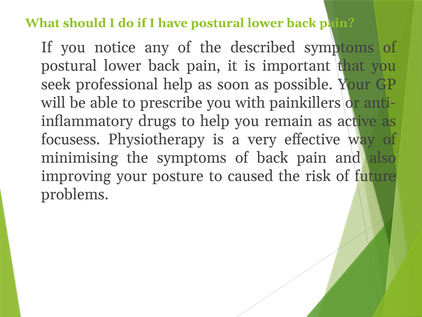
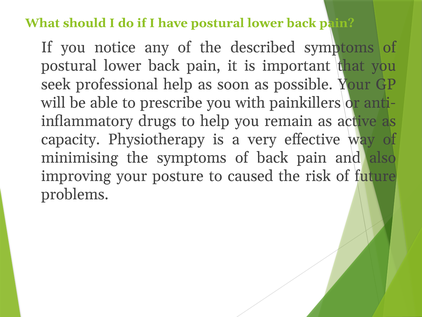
focusess: focusess -> capacity
